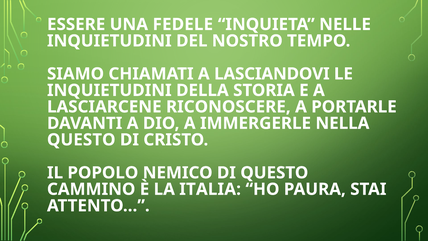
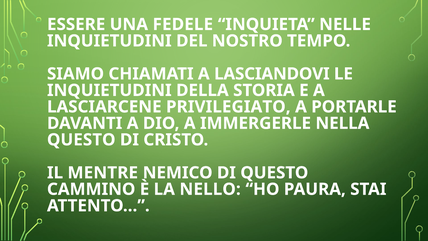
RICONOSCERE: RICONOSCERE -> PRIVILEGIATO
POPOLO: POPOLO -> MENTRE
ITALIA: ITALIA -> NELLO
